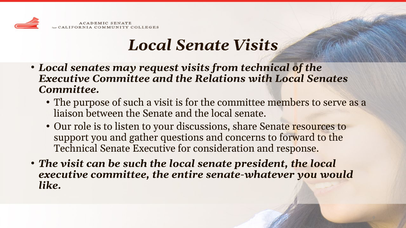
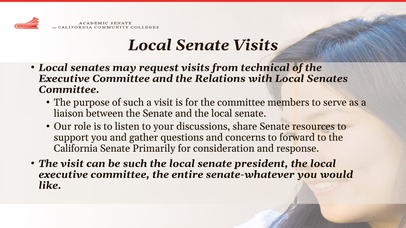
Technical at (76, 149): Technical -> California
Senate Executive: Executive -> Primarily
